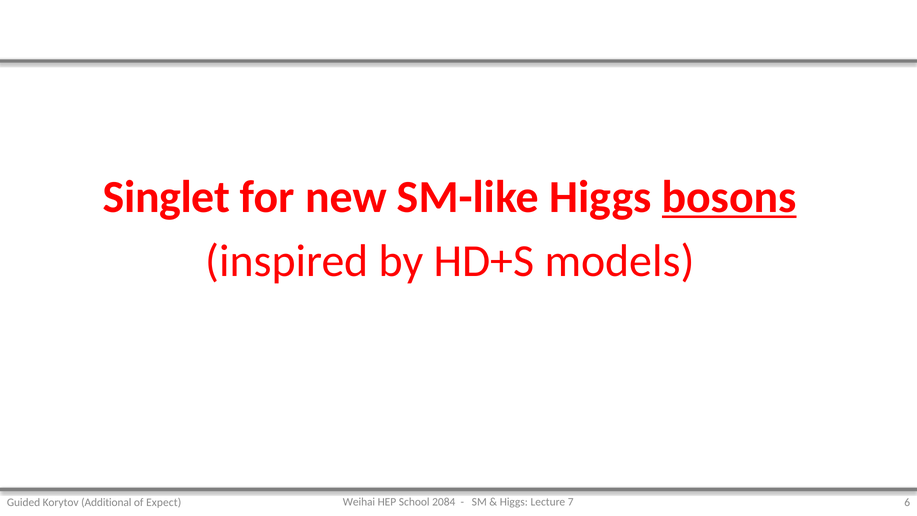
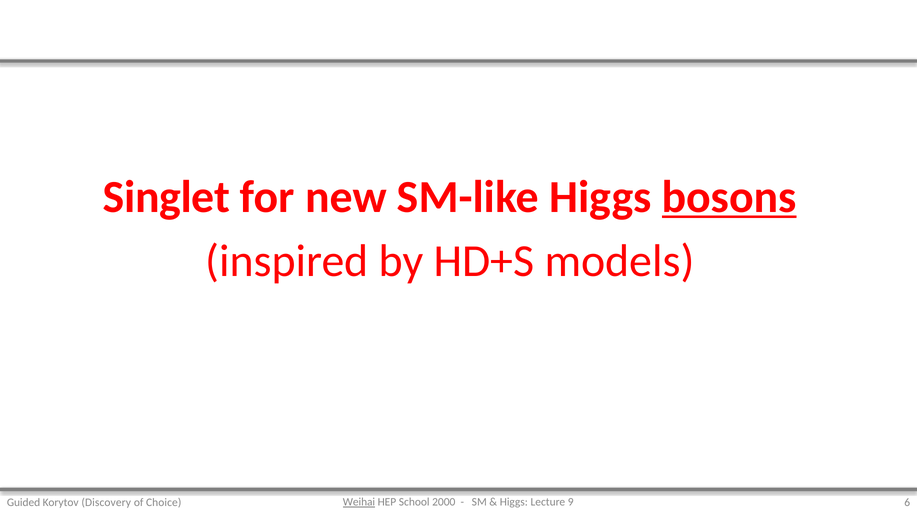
Weihai underline: none -> present
2084: 2084 -> 2000
7: 7 -> 9
Additional: Additional -> Discovery
Expect: Expect -> Choice
